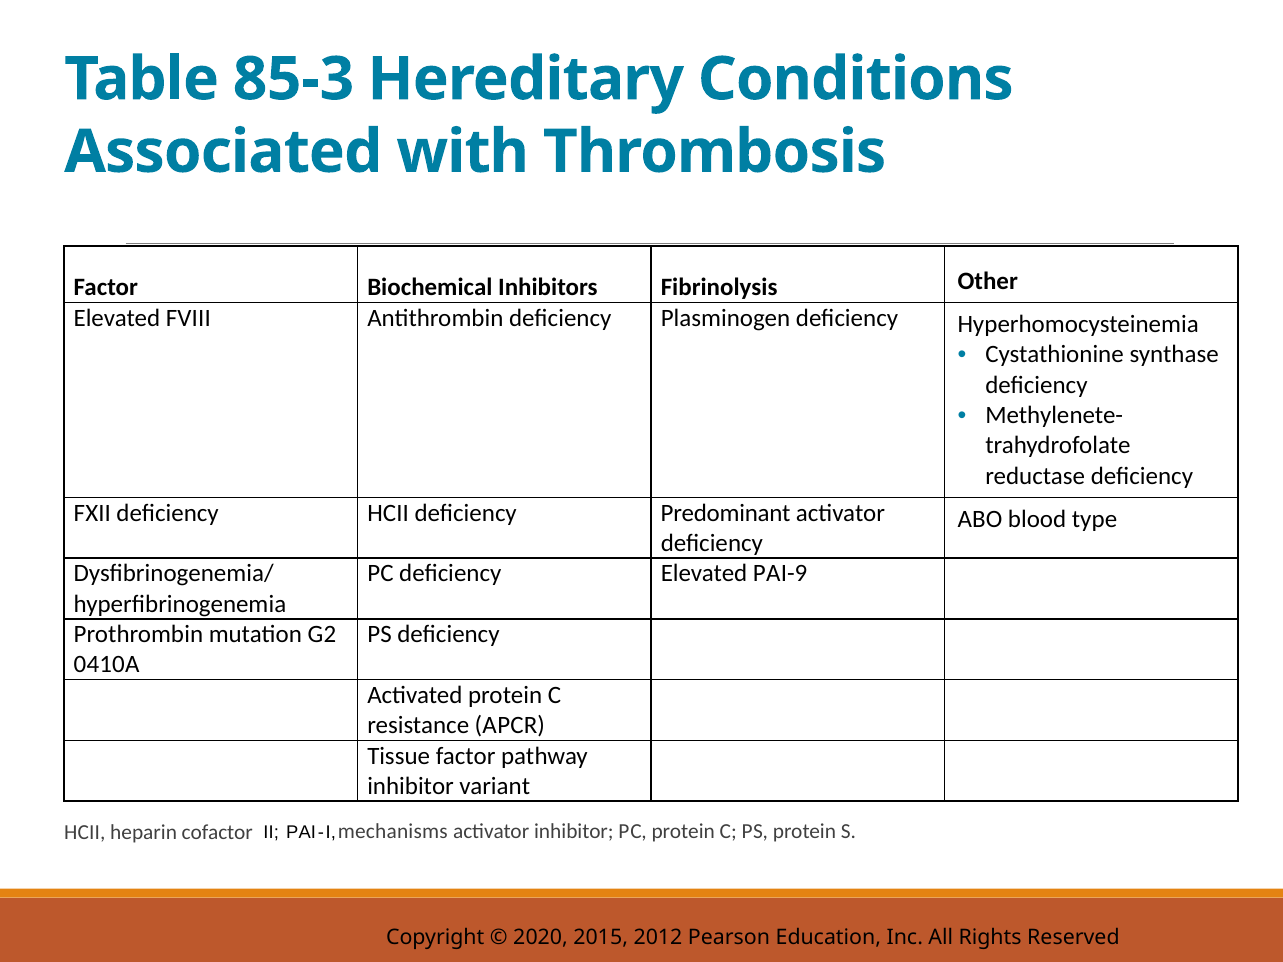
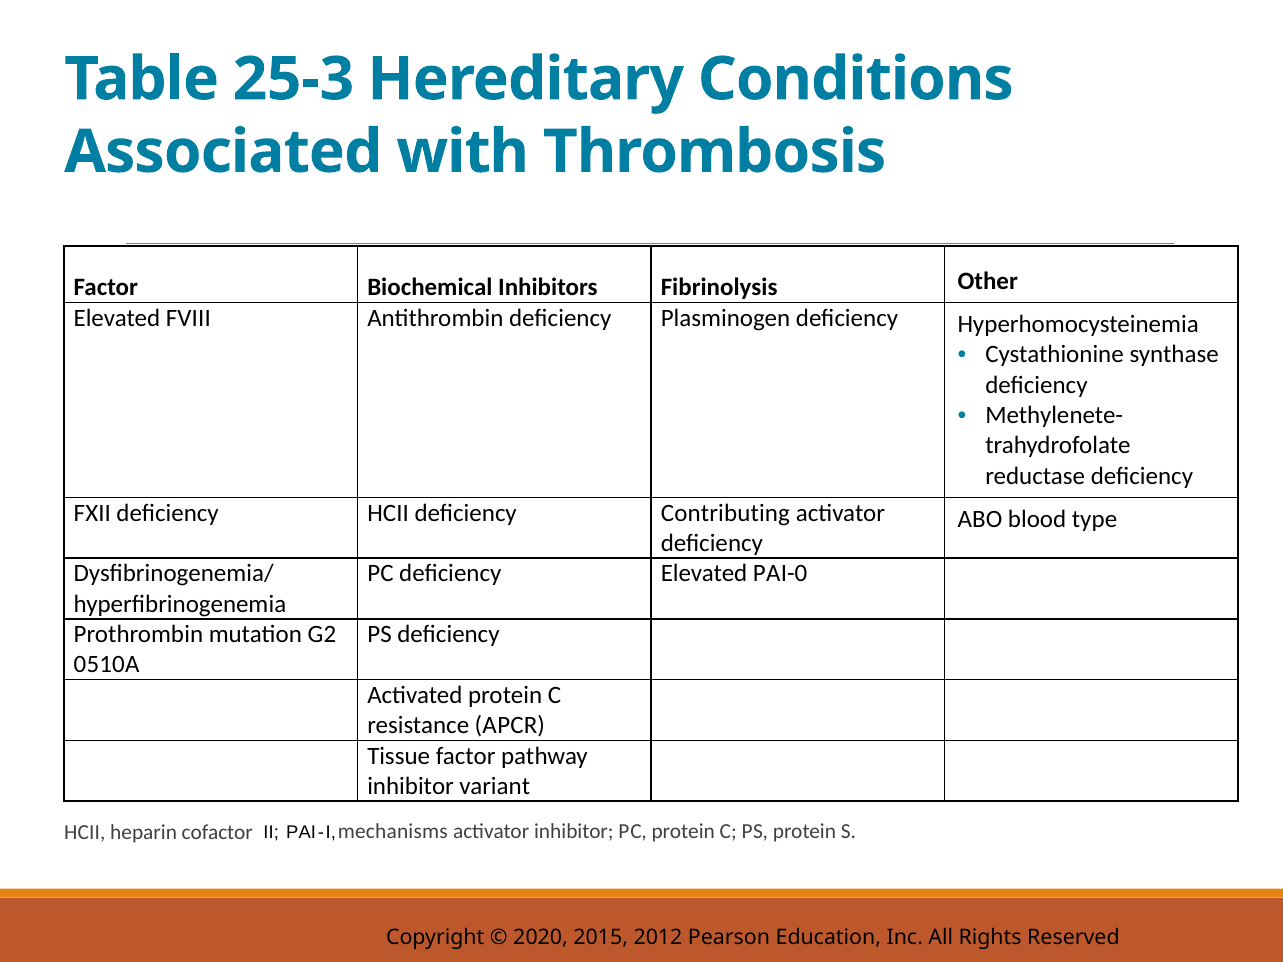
85-3: 85-3 -> 25-3
Predominant: Predominant -> Contributing
I-9: I-9 -> I-0
4: 4 -> 5
